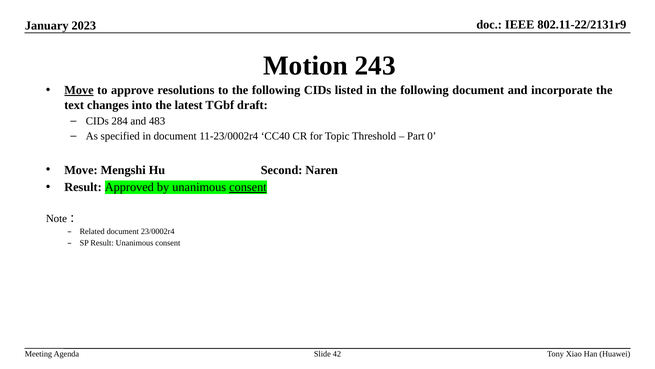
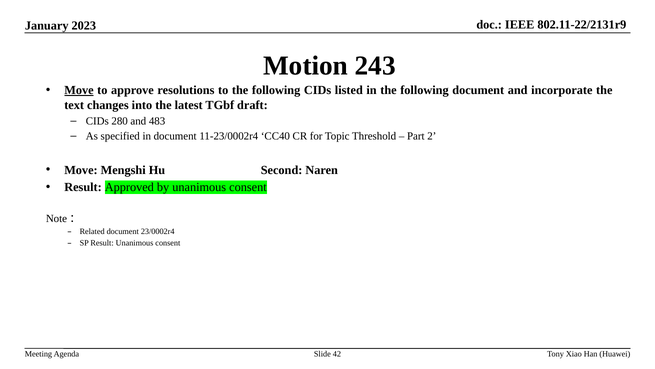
284: 284 -> 280
0: 0 -> 2
consent at (248, 187) underline: present -> none
